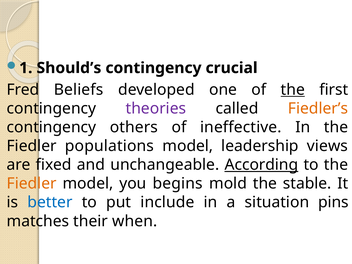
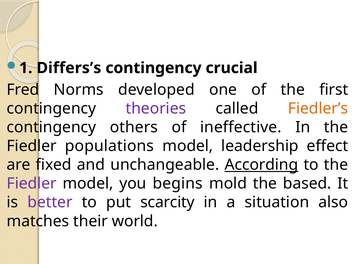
Should’s: Should’s -> Differs’s
Beliefs: Beliefs -> Norms
the at (293, 90) underline: present -> none
views: views -> effect
Fiedler at (32, 184) colour: orange -> purple
stable: stable -> based
better colour: blue -> purple
include: include -> scarcity
pins: pins -> also
when: when -> world
